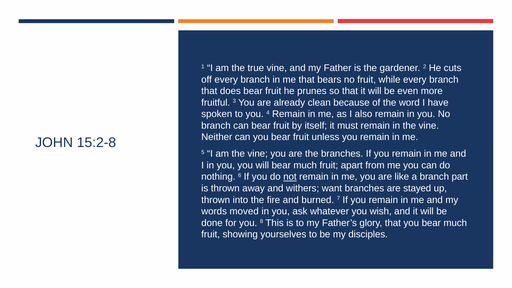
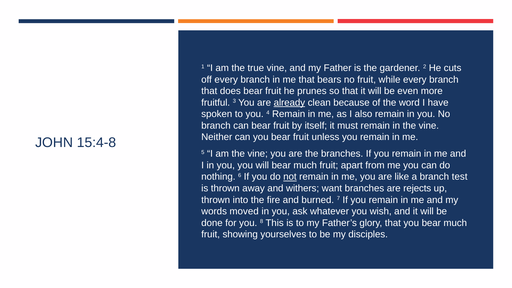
already underline: none -> present
15:2-8: 15:2-8 -> 15:4-8
part: part -> test
stayed: stayed -> rejects
